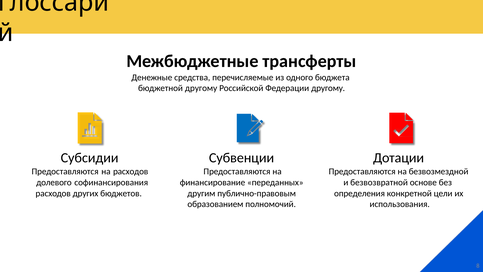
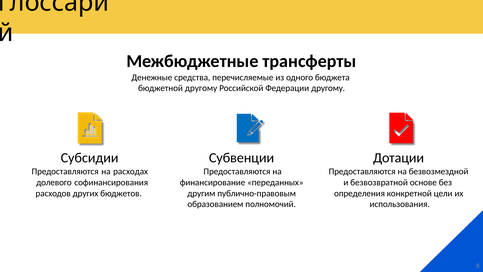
на расходов: расходов -> расходах
